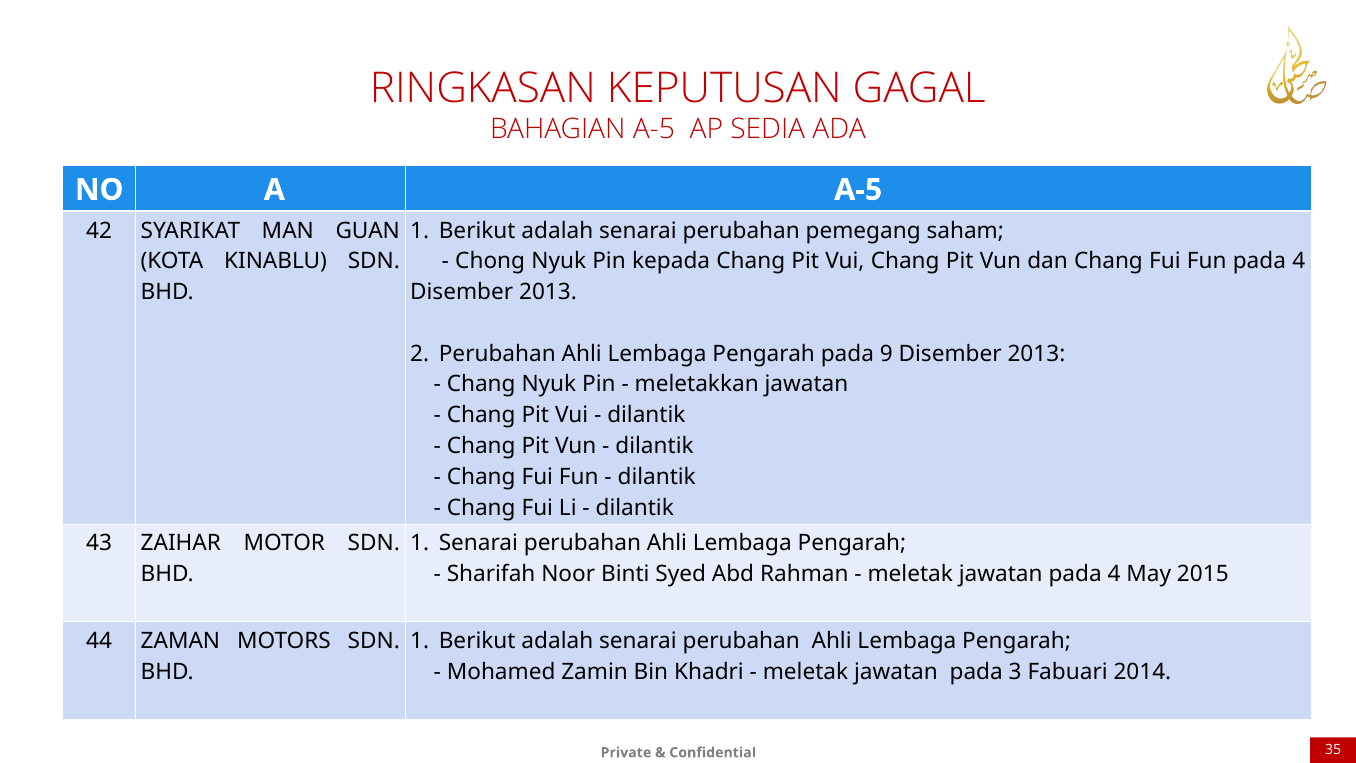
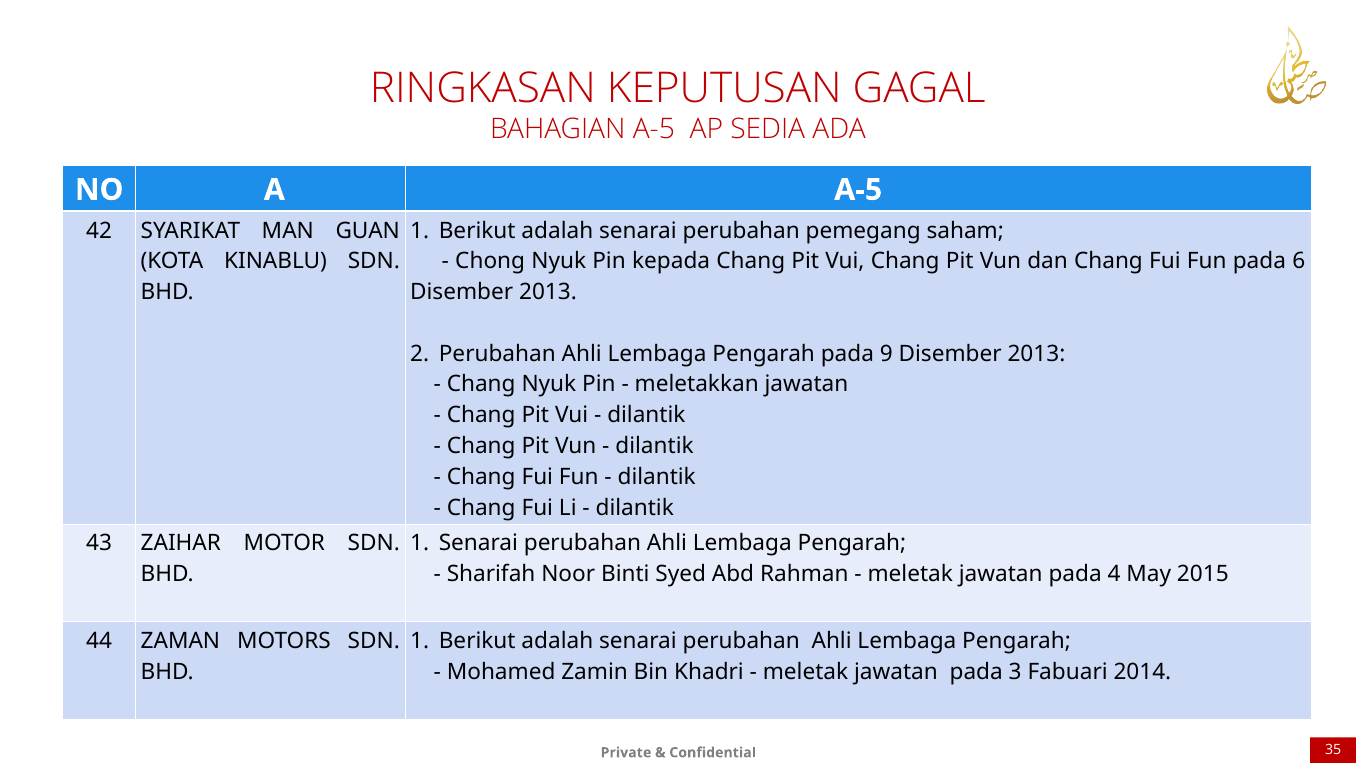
Fun pada 4: 4 -> 6
